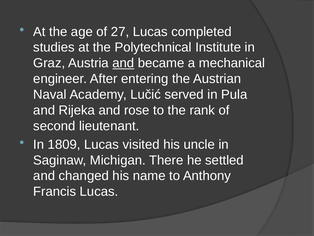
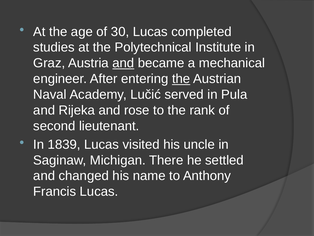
27: 27 -> 30
the at (181, 79) underline: none -> present
1809: 1809 -> 1839
